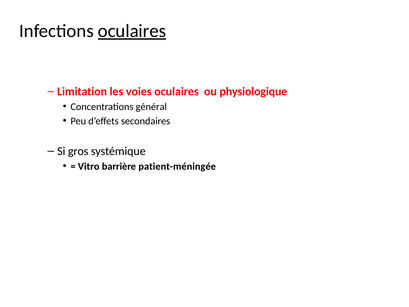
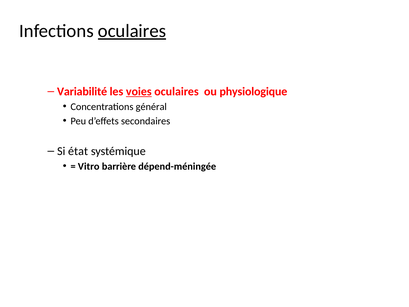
Limitation: Limitation -> Variabilité
voies underline: none -> present
gros: gros -> état
patient-méningée: patient-méningée -> dépend-méningée
